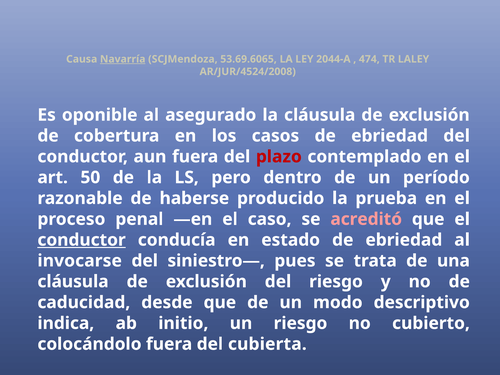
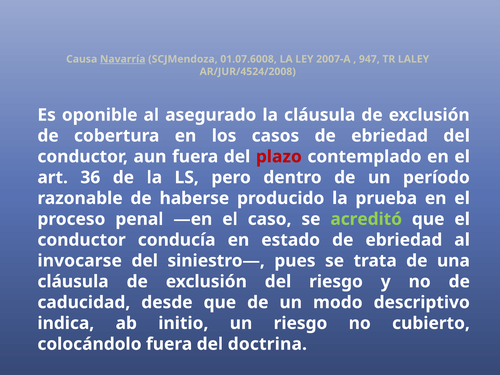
53.69.6065: 53.69.6065 -> 01.07.6008
2044-A: 2044-A -> 2007-A
474: 474 -> 947
50: 50 -> 36
acreditó colour: pink -> light green
conductor at (82, 240) underline: present -> none
cubierta: cubierta -> doctrina
